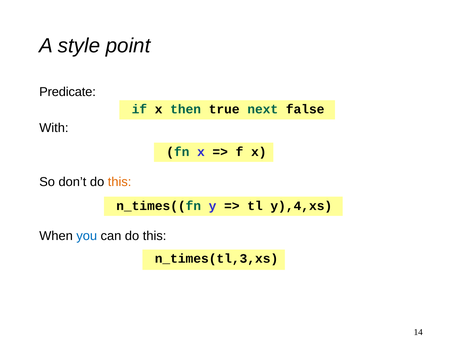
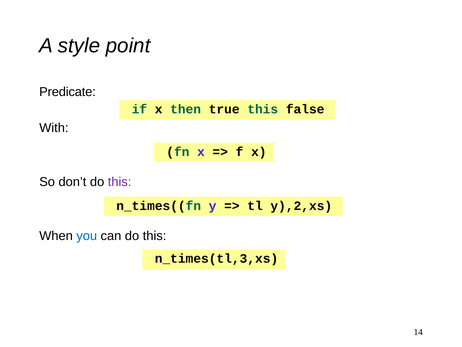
true next: next -> this
this at (120, 182) colour: orange -> purple
y),4,xs: y),4,xs -> y),2,xs
